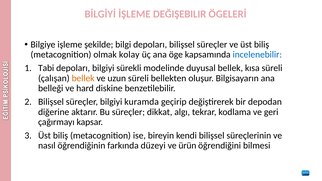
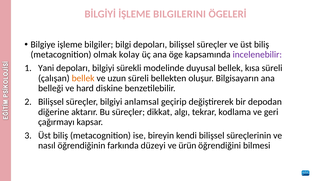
DEĞIŞEBILIR: DEĞIŞEBILIR -> BILGILERINI
şekilde: şekilde -> bilgiler
incelenebilir colour: blue -> purple
Tabi: Tabi -> Yani
kuramda: kuramda -> anlamsal
